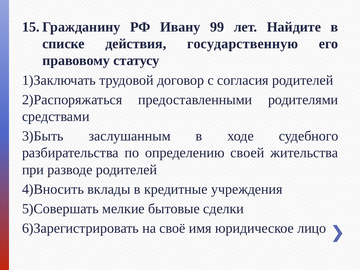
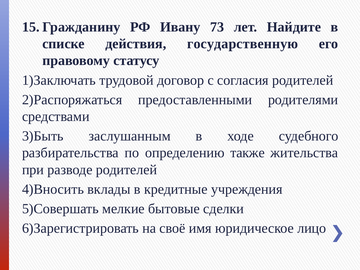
99: 99 -> 73
своей: своей -> также
